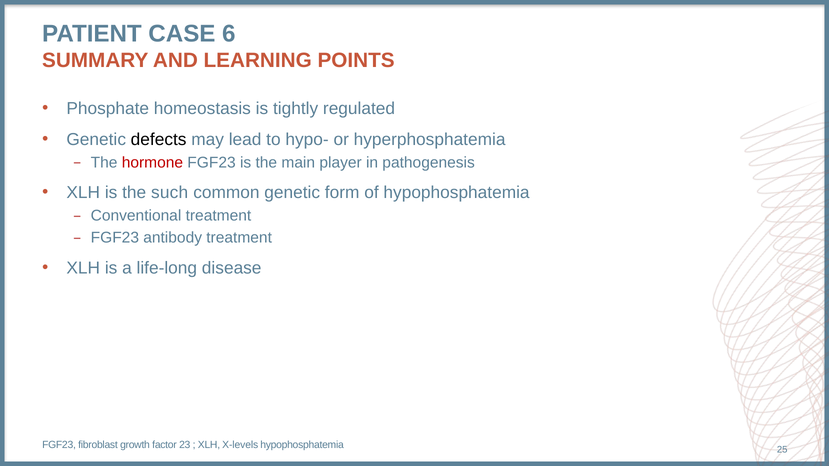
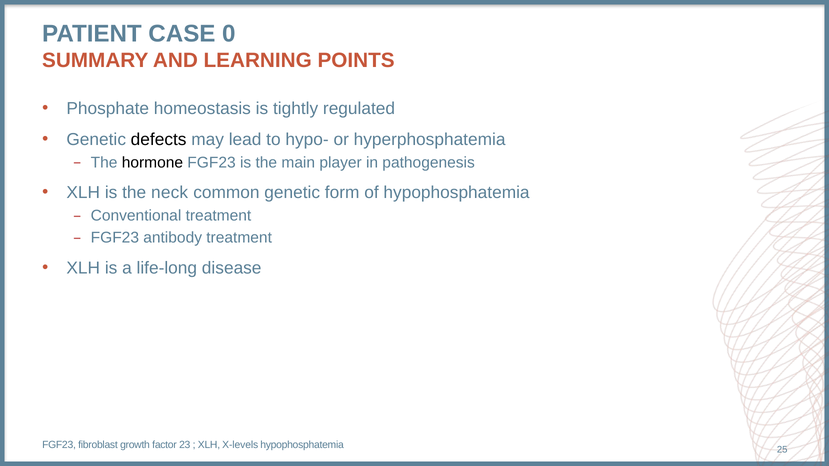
6: 6 -> 0
hormone colour: red -> black
such: such -> neck
